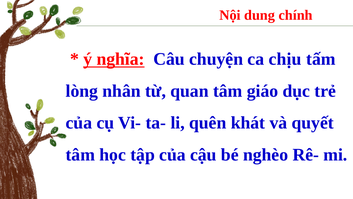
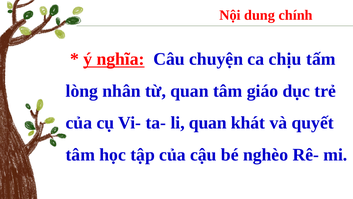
li quên: quên -> quan
